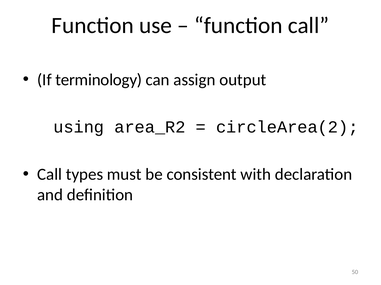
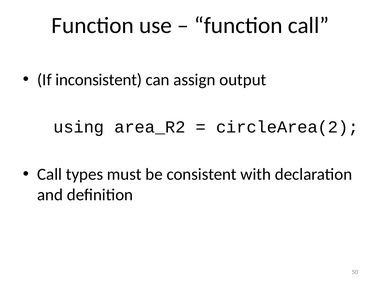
terminology: terminology -> inconsistent
